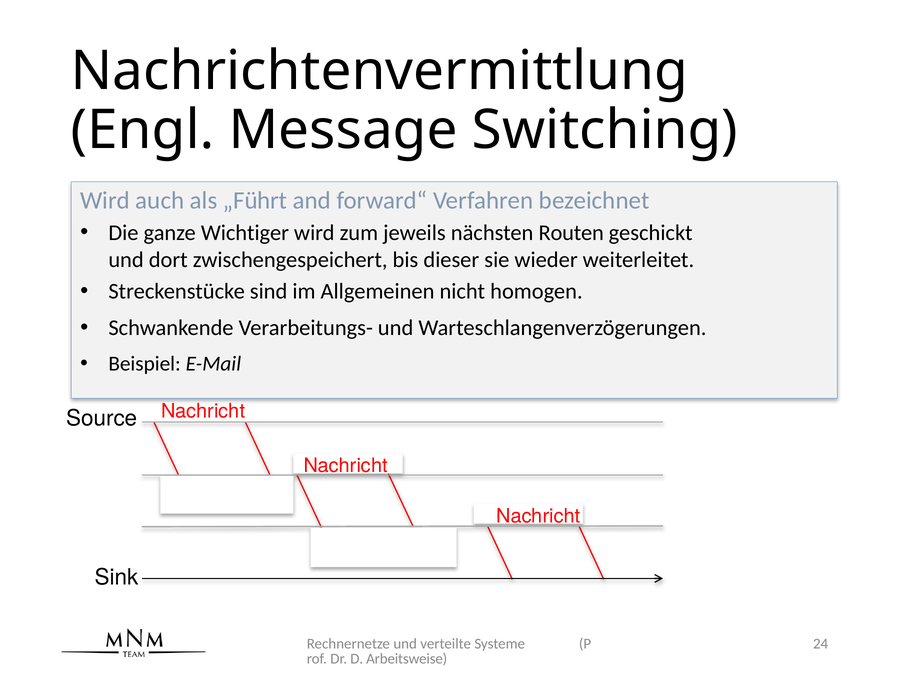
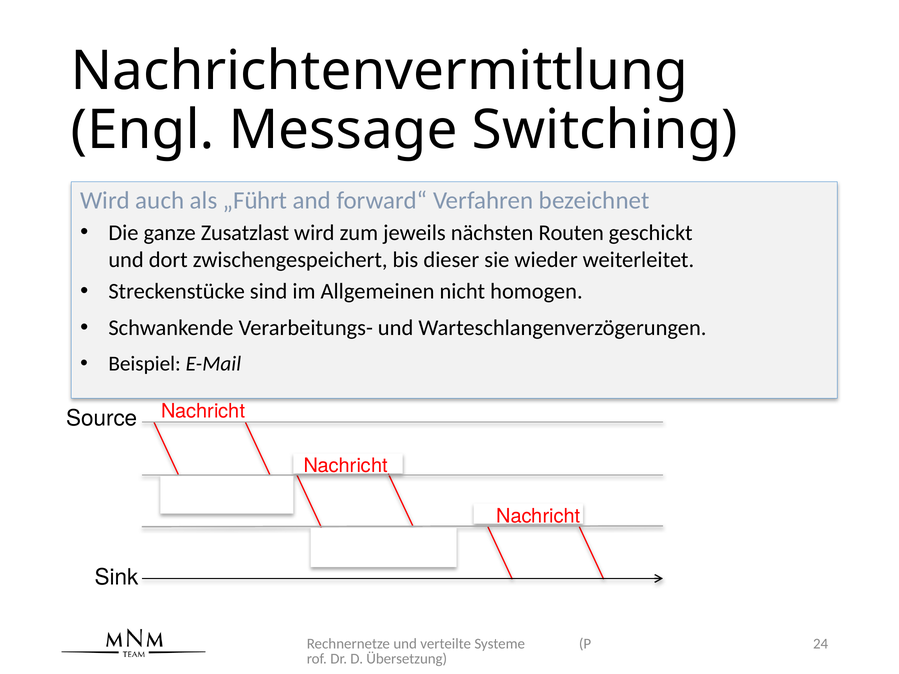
Wichtiger: Wichtiger -> Zusatzlast
Arbeitsweise: Arbeitsweise -> Übersetzung
